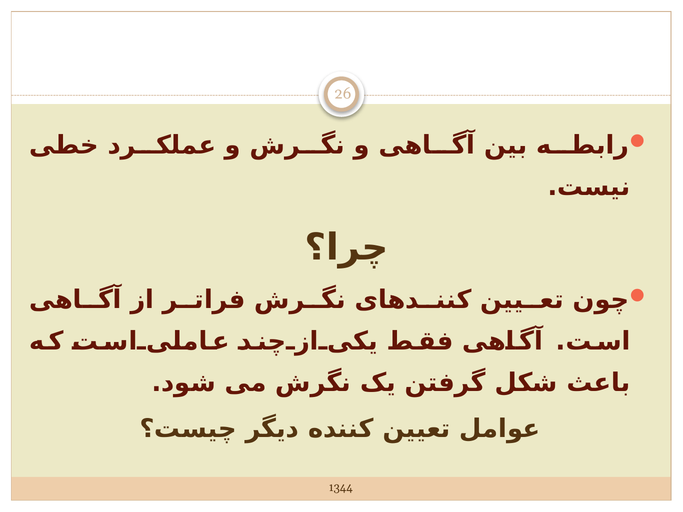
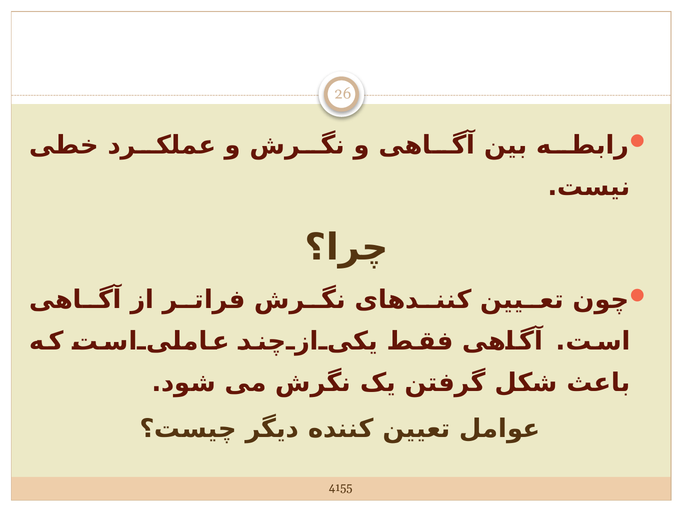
1344: 1344 -> 4155
